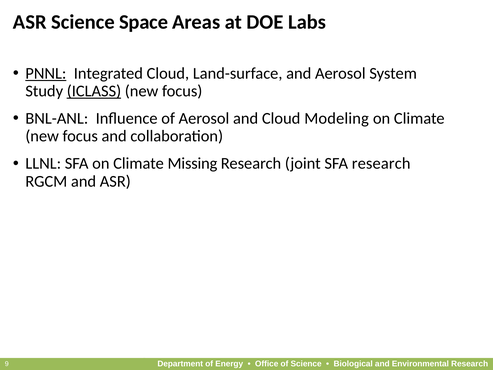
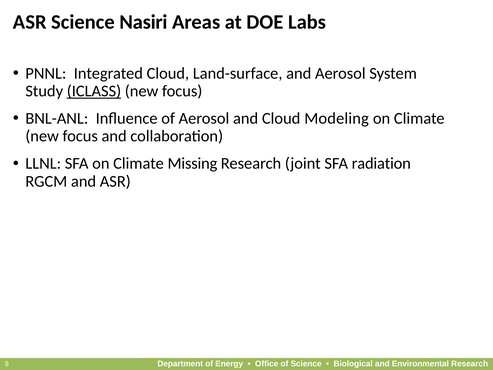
Space: Space -> Nasiri
PNNL underline: present -> none
SFA research: research -> radiation
